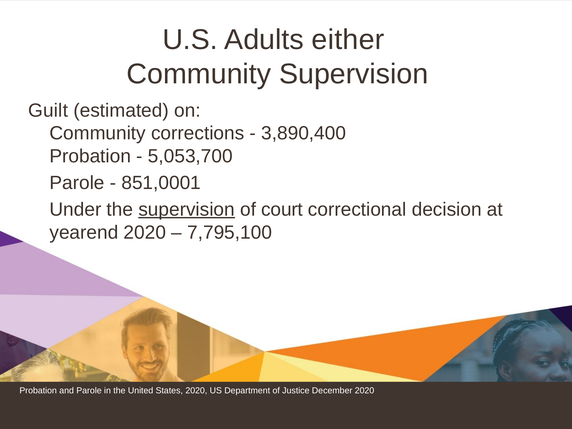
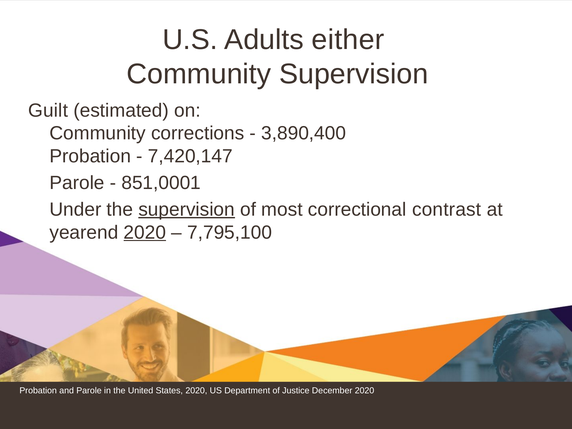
5,053,700: 5,053,700 -> 7,420,147
court: court -> most
decision: decision -> contrast
2020 at (145, 232) underline: none -> present
